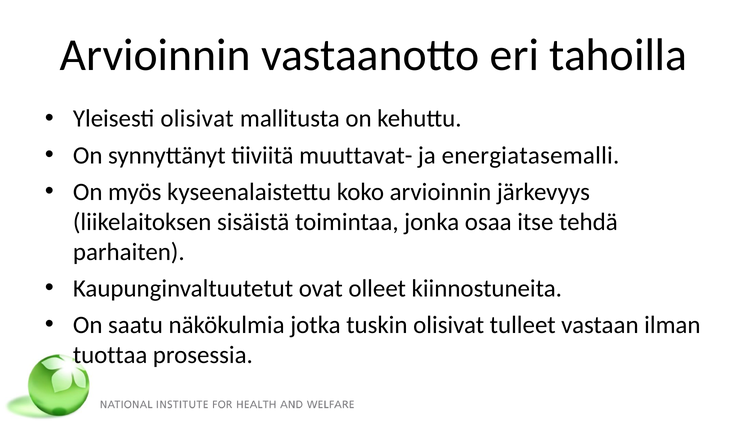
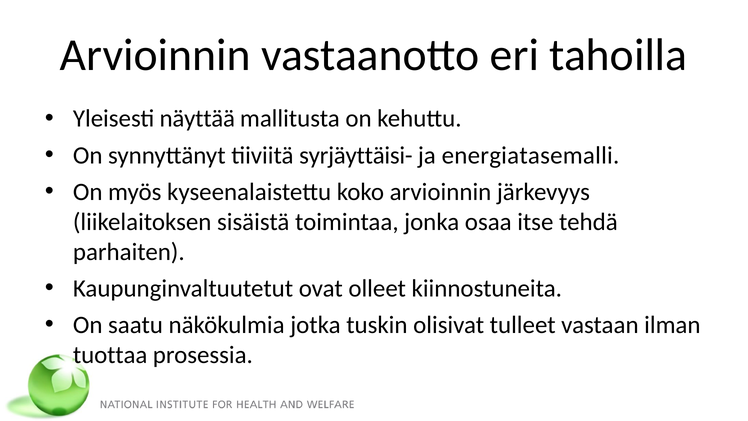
Yleisesti olisivat: olisivat -> näyttää
muuttavat-: muuttavat- -> syrjäyttäisi-
